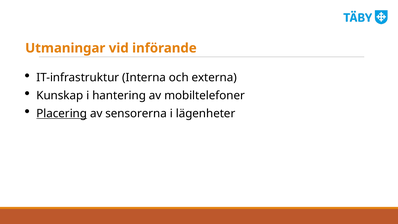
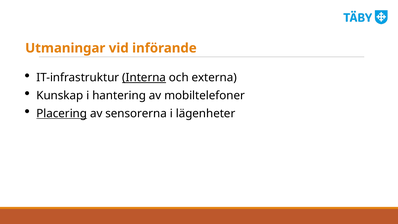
Interna underline: none -> present
